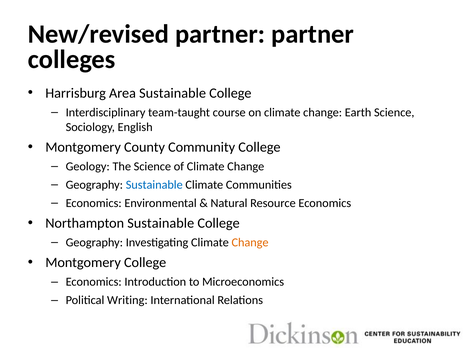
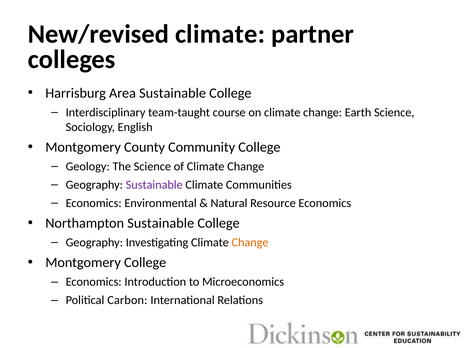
New/revised partner: partner -> climate
Sustainable at (154, 185) colour: blue -> purple
Writing: Writing -> Carbon
